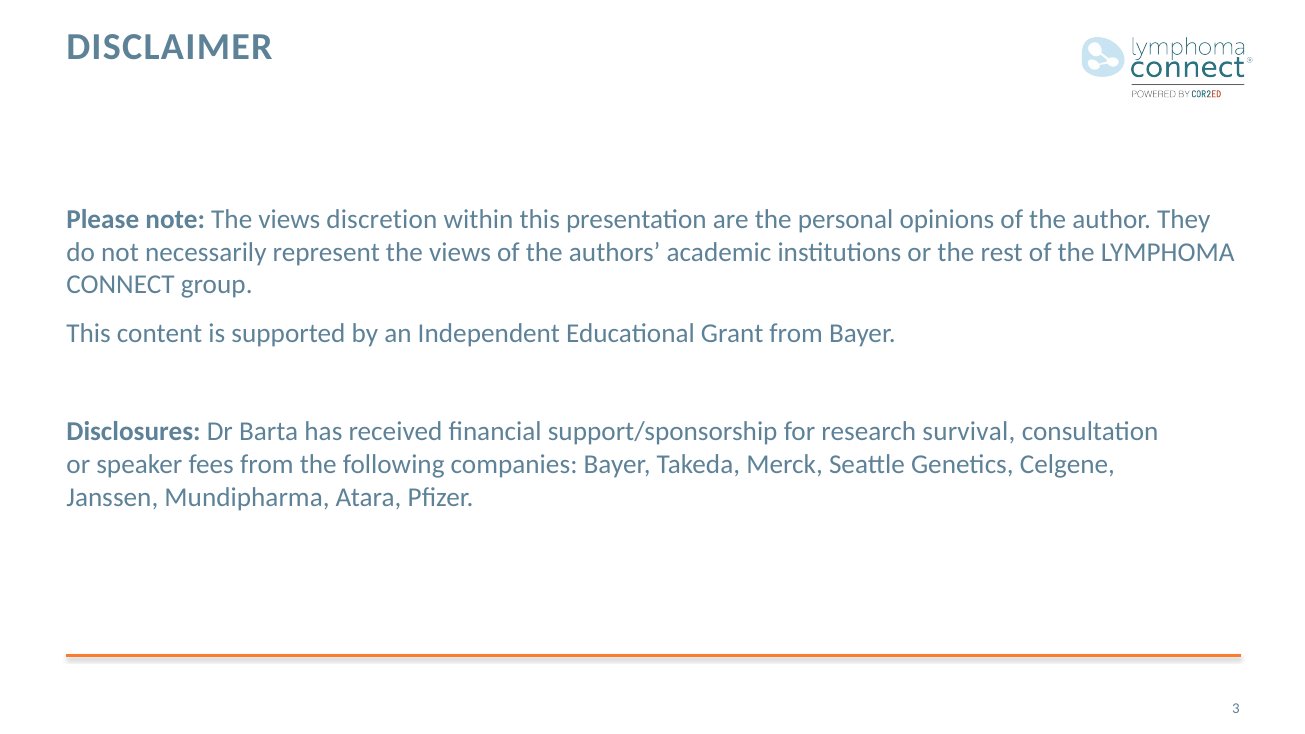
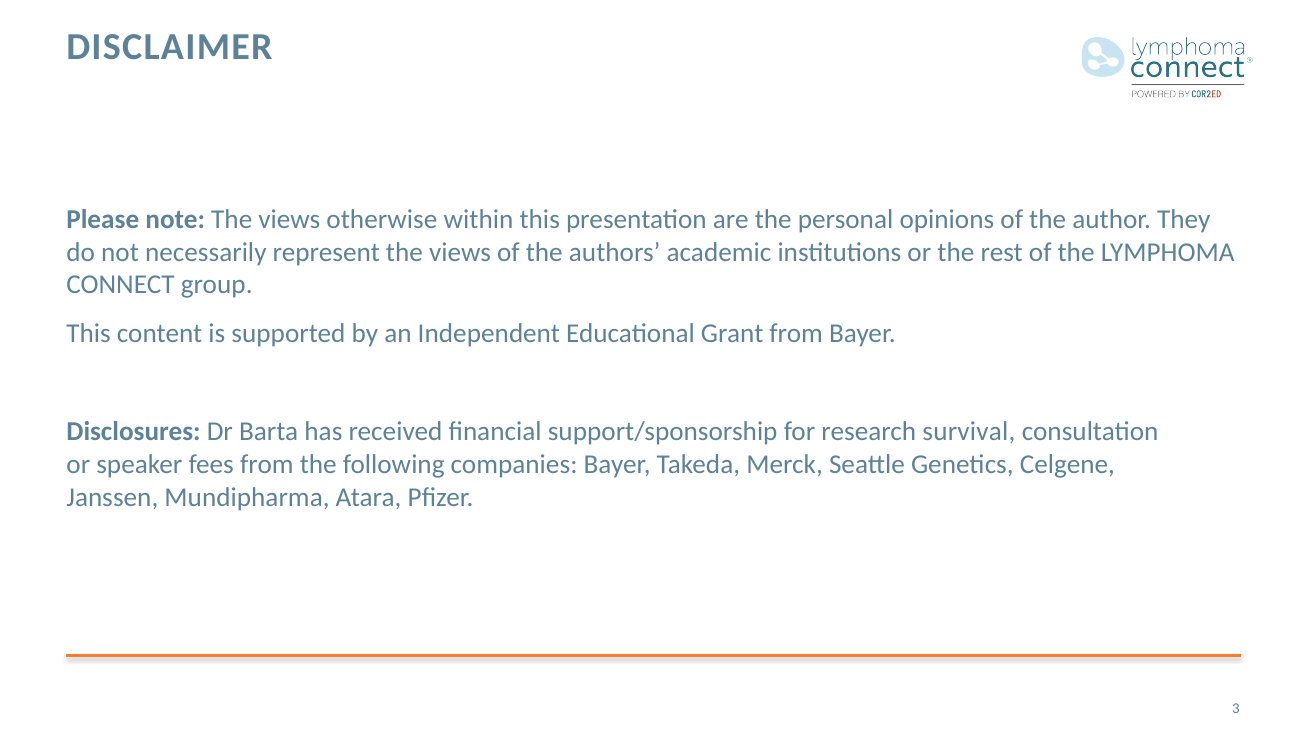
discretion: discretion -> otherwise
